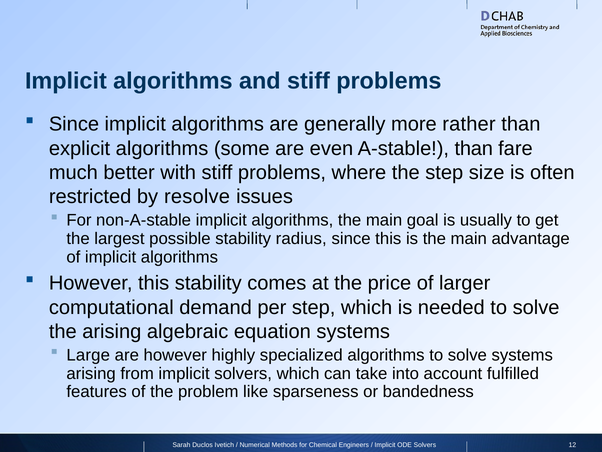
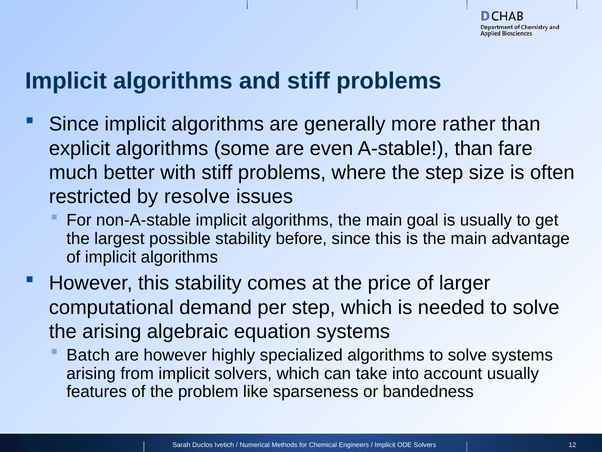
radius: radius -> before
Large: Large -> Batch
account fulfilled: fulfilled -> usually
